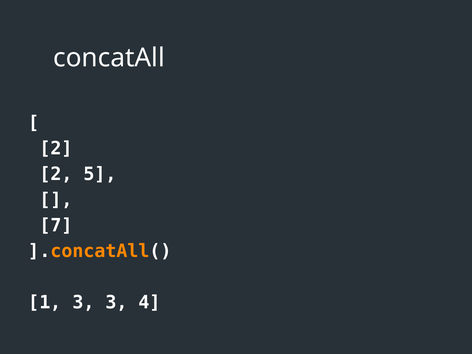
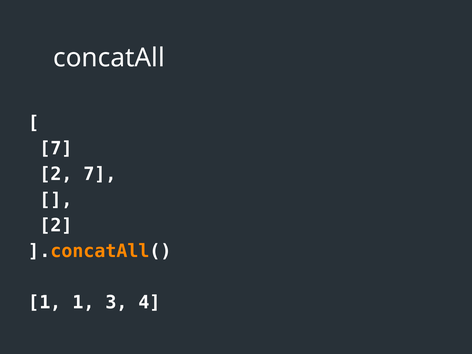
2 at (56, 149): 2 -> 7
2 5: 5 -> 7
7 at (56, 226): 7 -> 2
1 3: 3 -> 1
